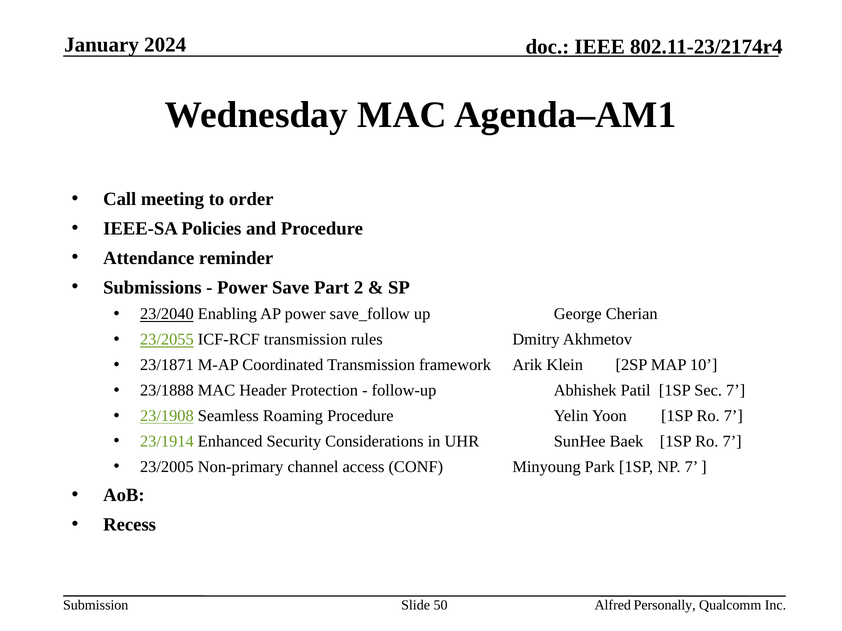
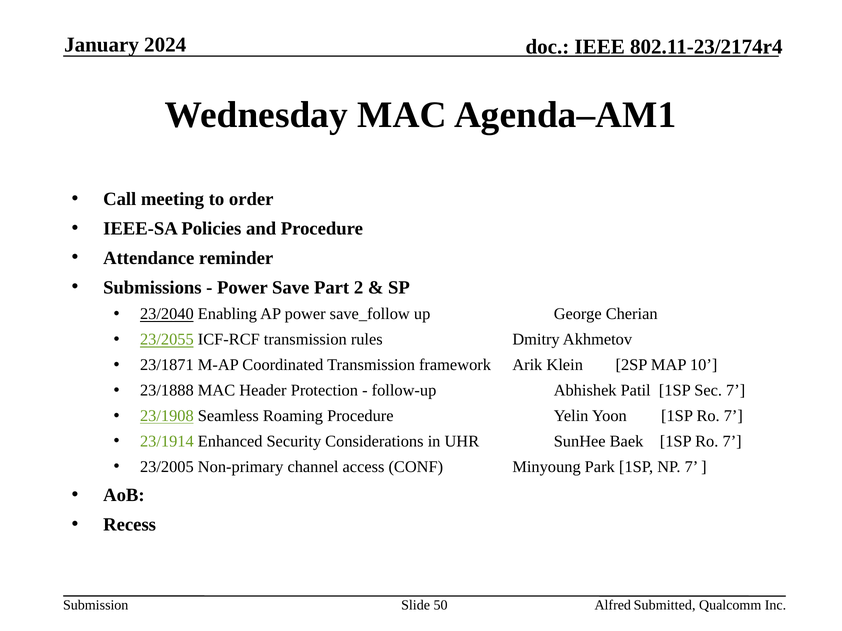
Personally: Personally -> Submitted
